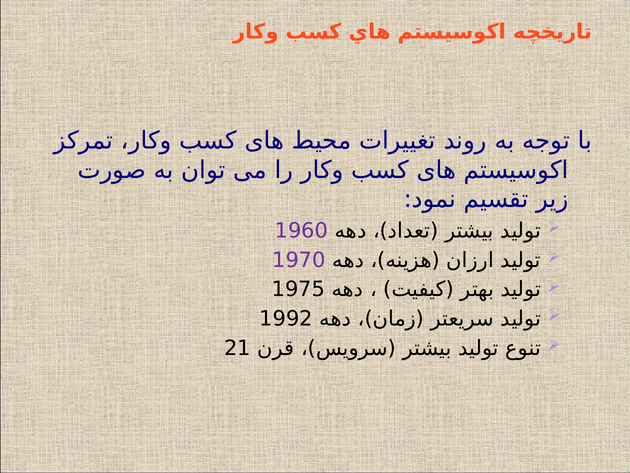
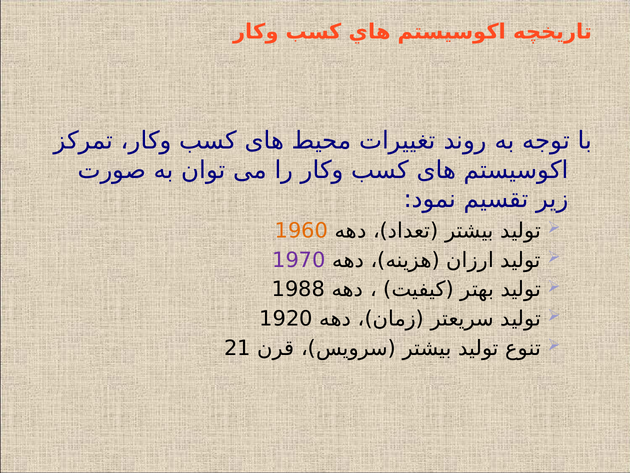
1960 colour: purple -> orange
1975: 1975 -> 1988
1992: 1992 -> 1920
